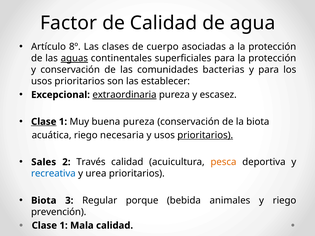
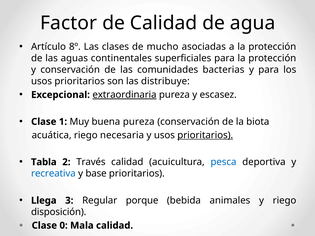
cuerpo: cuerpo -> mucho
aguas underline: present -> none
establecer: establecer -> distribuye
Clase at (44, 122) underline: present -> none
Sales: Sales -> Tabla
pesca colour: orange -> blue
urea: urea -> base
Biota at (44, 201): Biota -> Llega
prevención: prevención -> disposición
1 at (64, 226): 1 -> 0
